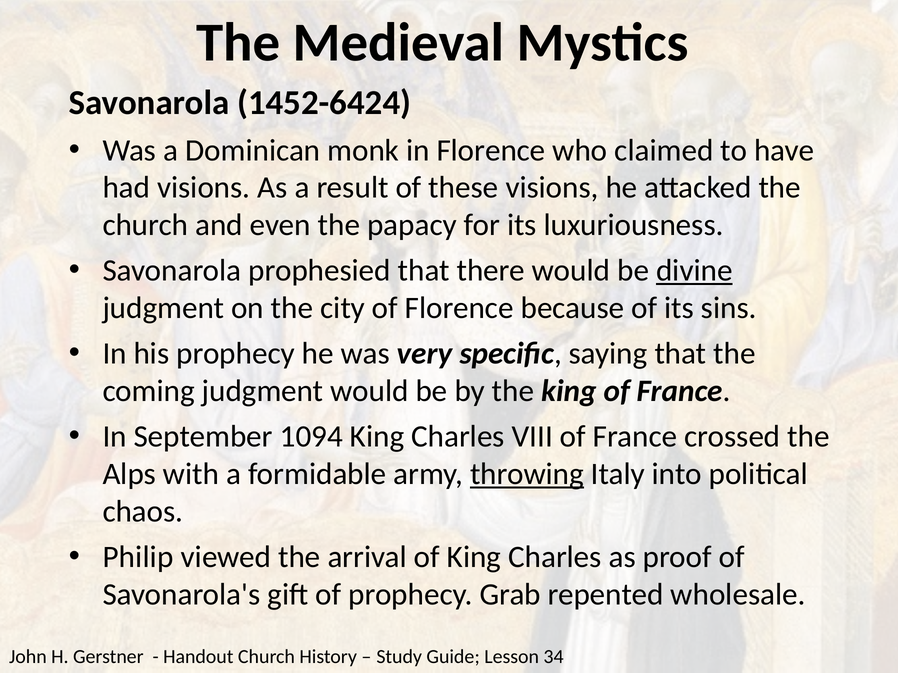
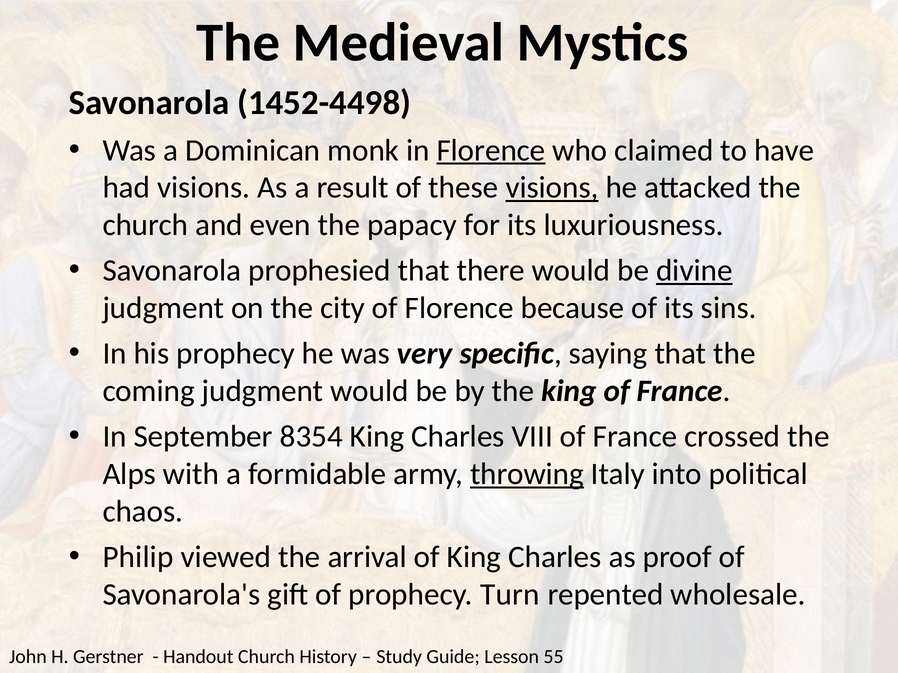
1452-6424: 1452-6424 -> 1452-4498
Florence at (491, 150) underline: none -> present
visions at (552, 188) underline: none -> present
1094: 1094 -> 8354
Grab: Grab -> Turn
34: 34 -> 55
